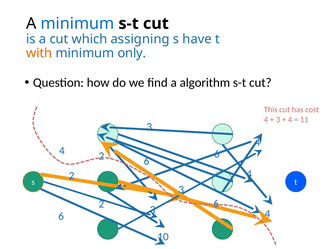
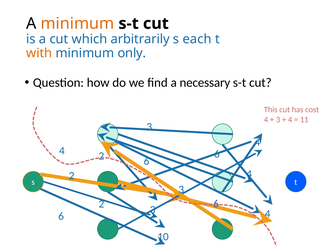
minimum at (77, 24) colour: blue -> orange
assigning: assigning -> arbitrarily
have: have -> each
algorithm: algorithm -> necessary
